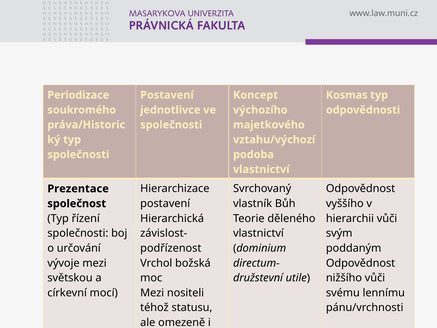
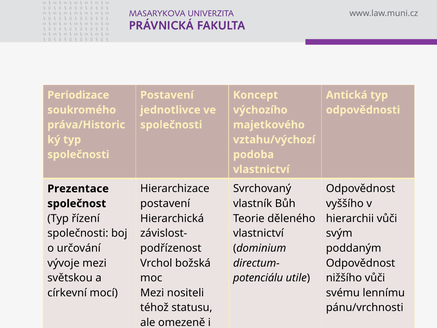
Kosmas: Kosmas -> Antická
družstevní: družstevní -> potenciálu
